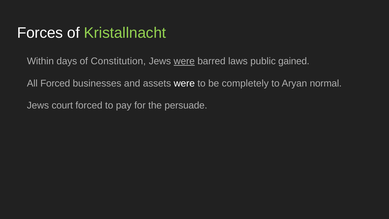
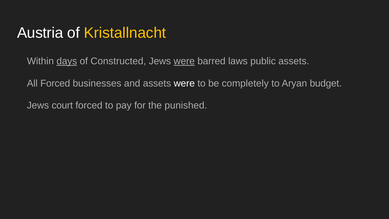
Forces: Forces -> Austria
Kristallnacht colour: light green -> yellow
days underline: none -> present
Constitution: Constitution -> Constructed
public gained: gained -> assets
normal: normal -> budget
persuade: persuade -> punished
